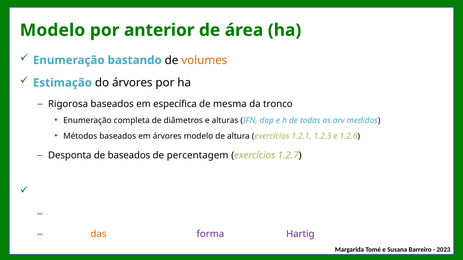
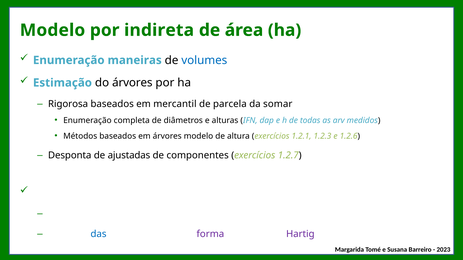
anterior: anterior -> indireta
bastando: bastando -> maneiras
volumes colour: orange -> blue
específica: específica -> mercantil
mesma: mesma -> parcela
tronco: tronco -> somar
de baseados: baseados -> ajustadas
percentagem: percentagem -> componentes
das at (99, 234) colour: orange -> blue
